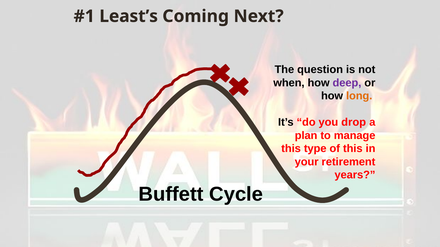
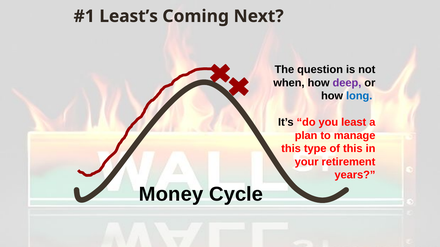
long colour: orange -> blue
drop: drop -> least
Buffett: Buffett -> Money
